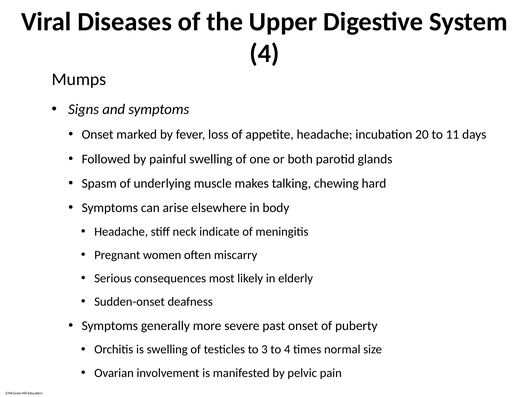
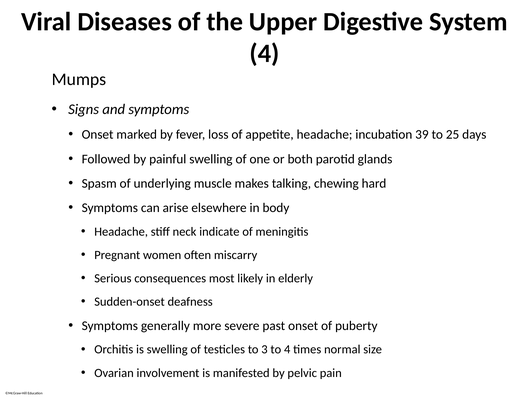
20: 20 -> 39
11: 11 -> 25
